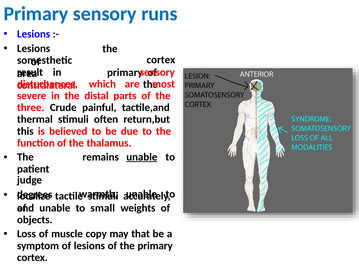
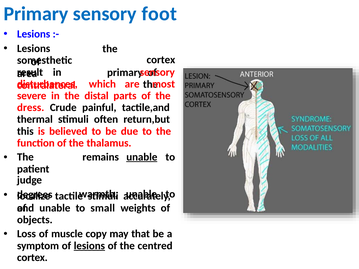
runs: runs -> foot
three: three -> dress
lesions at (89, 246) underline: none -> present
of the primary: primary -> centred
